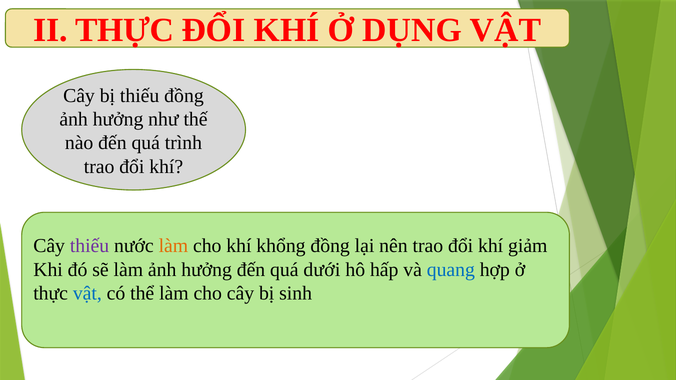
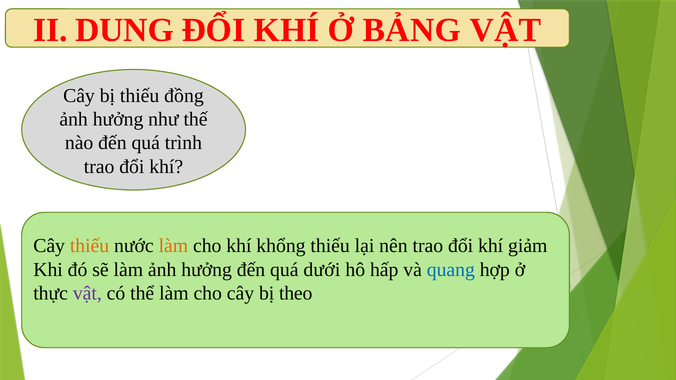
II THỰC: THỰC -> DUNG
DỤNG: DỤNG -> BẢNG
thiếu at (90, 246) colour: purple -> orange
khổng đồng: đồng -> thiếu
vật at (87, 293) colour: blue -> purple
sinh: sinh -> theo
